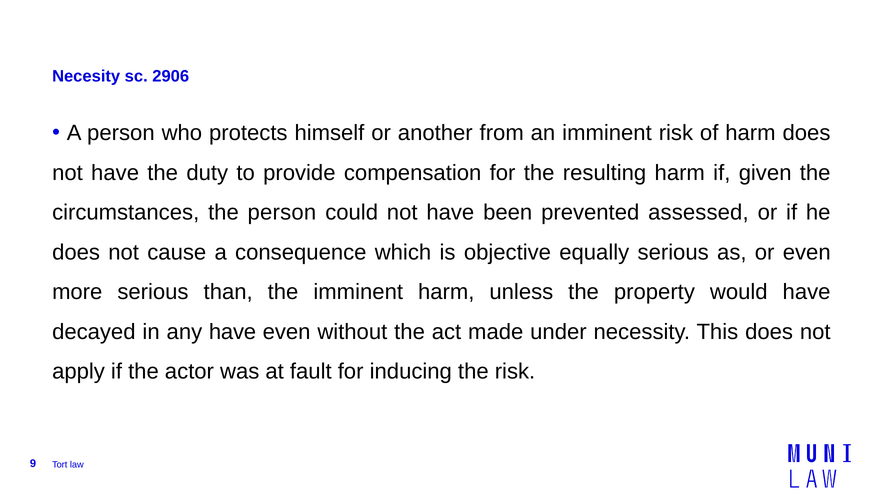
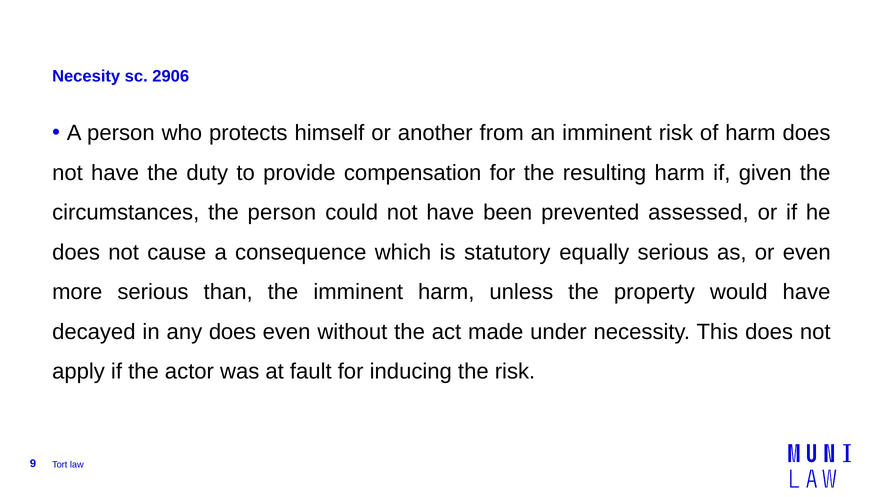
objective: objective -> statutory
any have: have -> does
